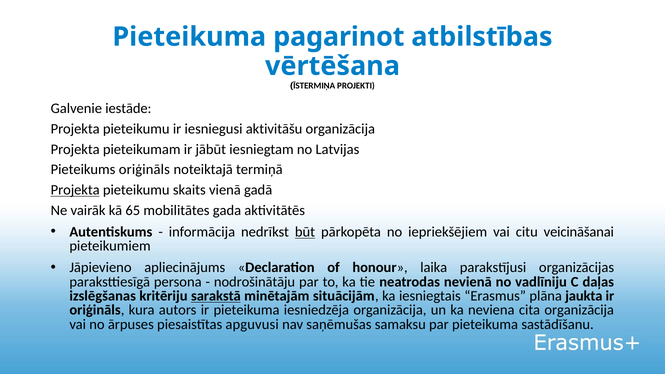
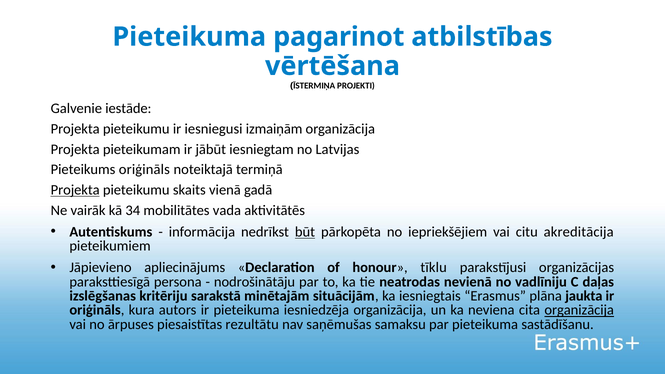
aktivitāšu: aktivitāšu -> izmaiņām
65: 65 -> 34
gada: gada -> vada
veicināšanai: veicināšanai -> akreditācija
laika: laika -> tīklu
sarakstā underline: present -> none
organizācija at (579, 310) underline: none -> present
apguvusi: apguvusi -> rezultātu
